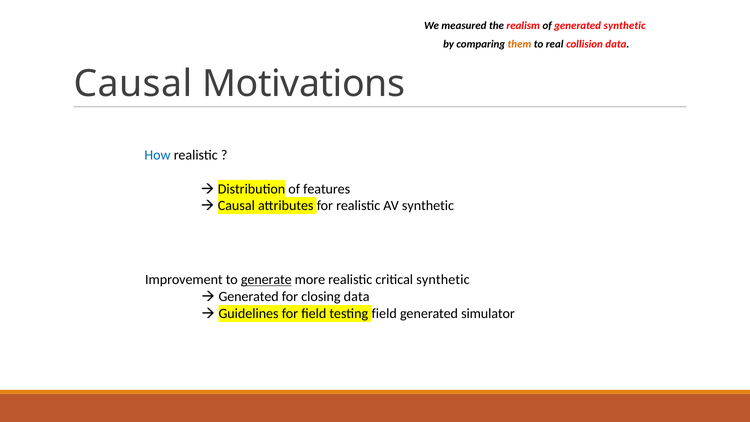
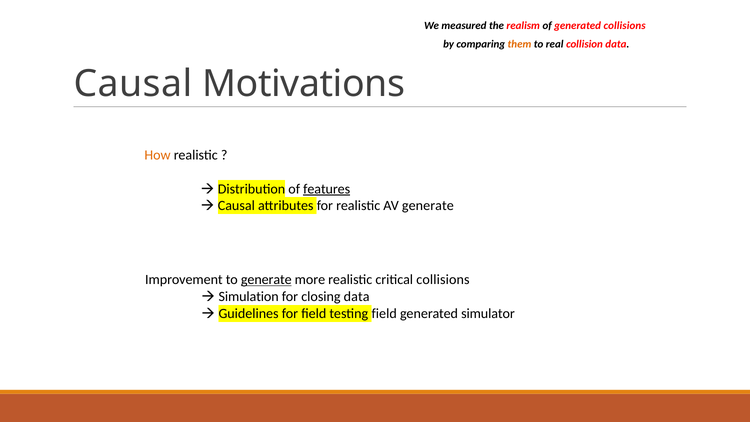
generated synthetic: synthetic -> collisions
How colour: blue -> orange
features underline: none -> present
AV synthetic: synthetic -> generate
critical synthetic: synthetic -> collisions
Generated at (249, 297): Generated -> Simulation
